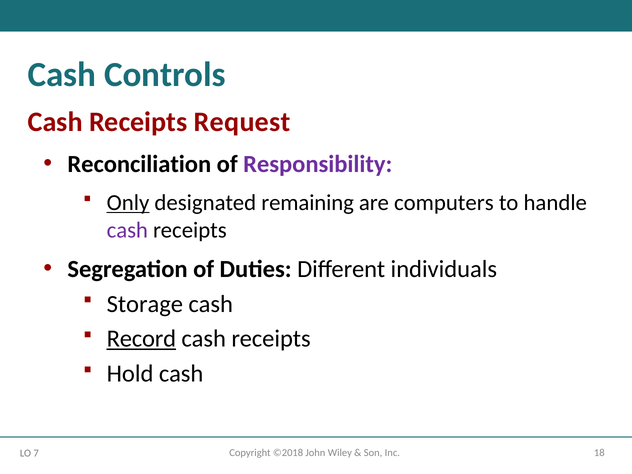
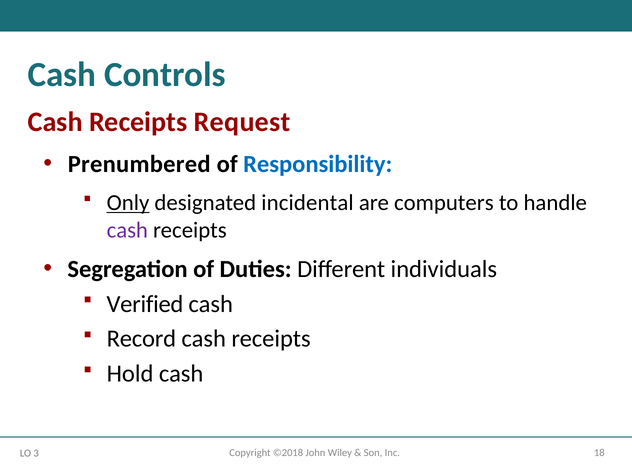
Reconciliation: Reconciliation -> Prenumbered
Responsibility colour: purple -> blue
remaining: remaining -> incidental
Storage: Storage -> Verified
Record underline: present -> none
7: 7 -> 3
